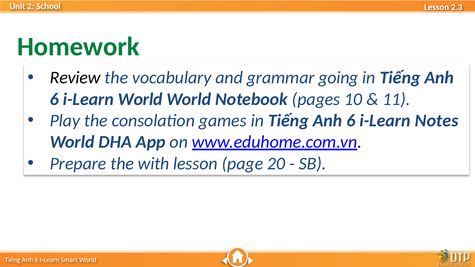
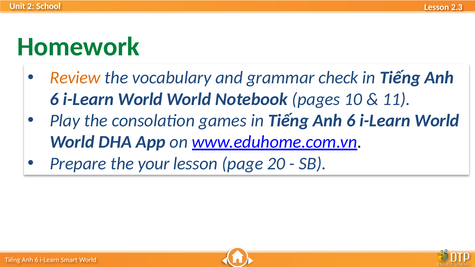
Review colour: black -> orange
going: going -> check
Notes at (437, 121): Notes -> World
with: with -> your
